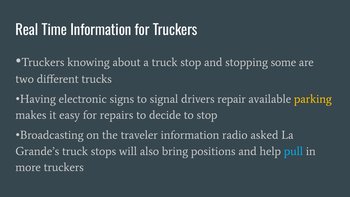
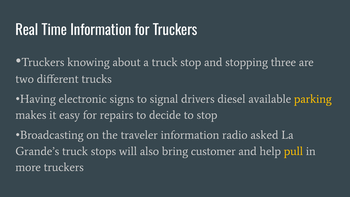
some: some -> three
repair: repair -> diesel
positions: positions -> customer
pull colour: light blue -> yellow
